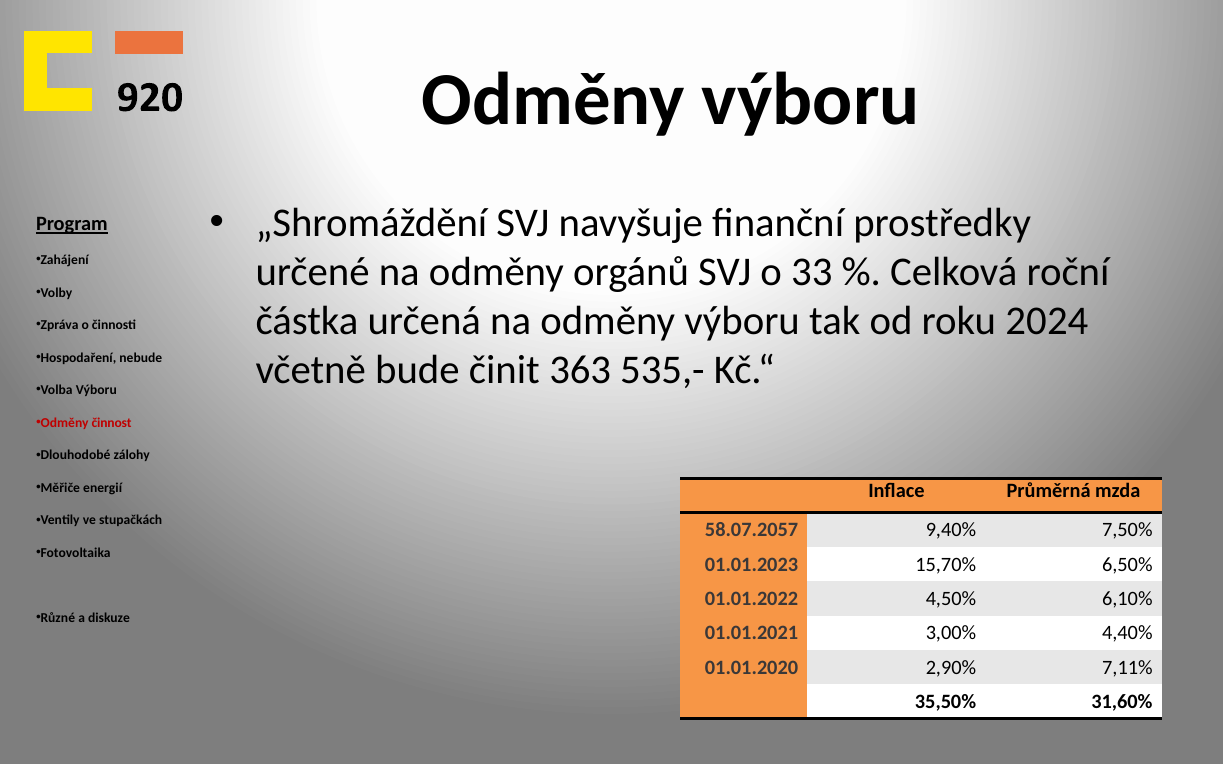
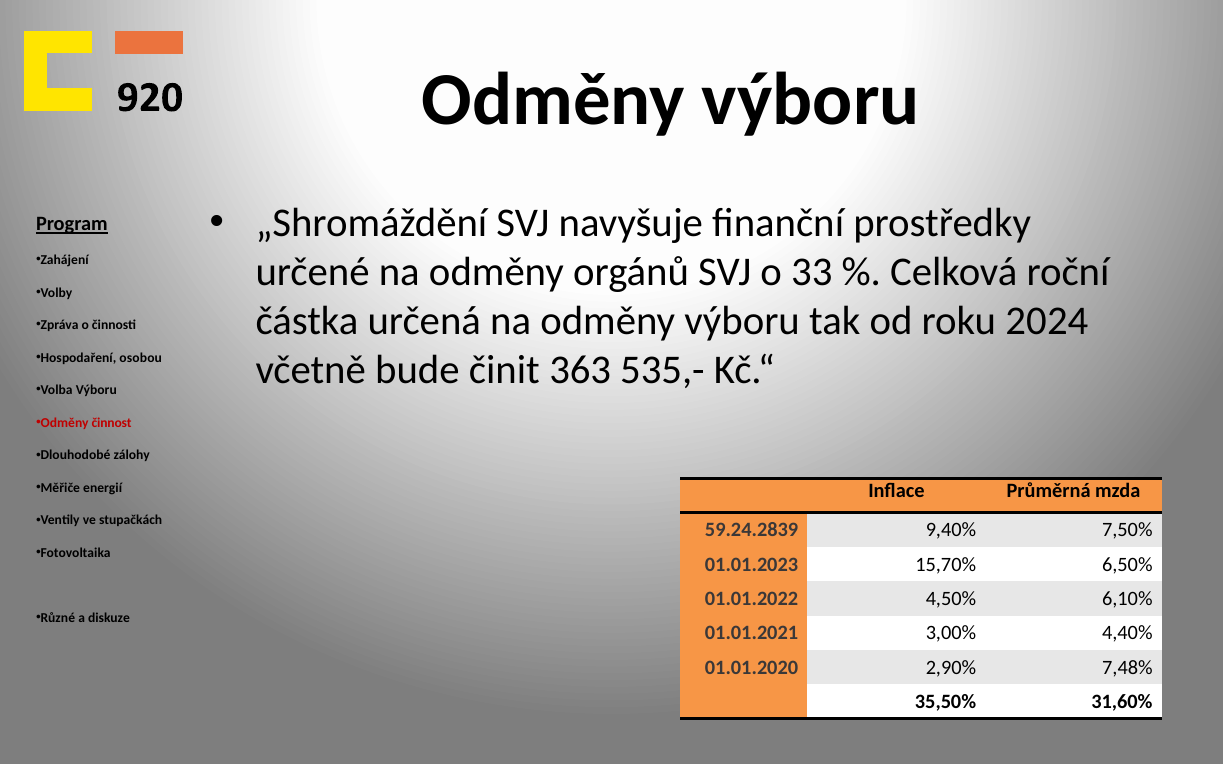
nebude: nebude -> osobou
58.07.2057: 58.07.2057 -> 59.24.2839
7,11%: 7,11% -> 7,48%
